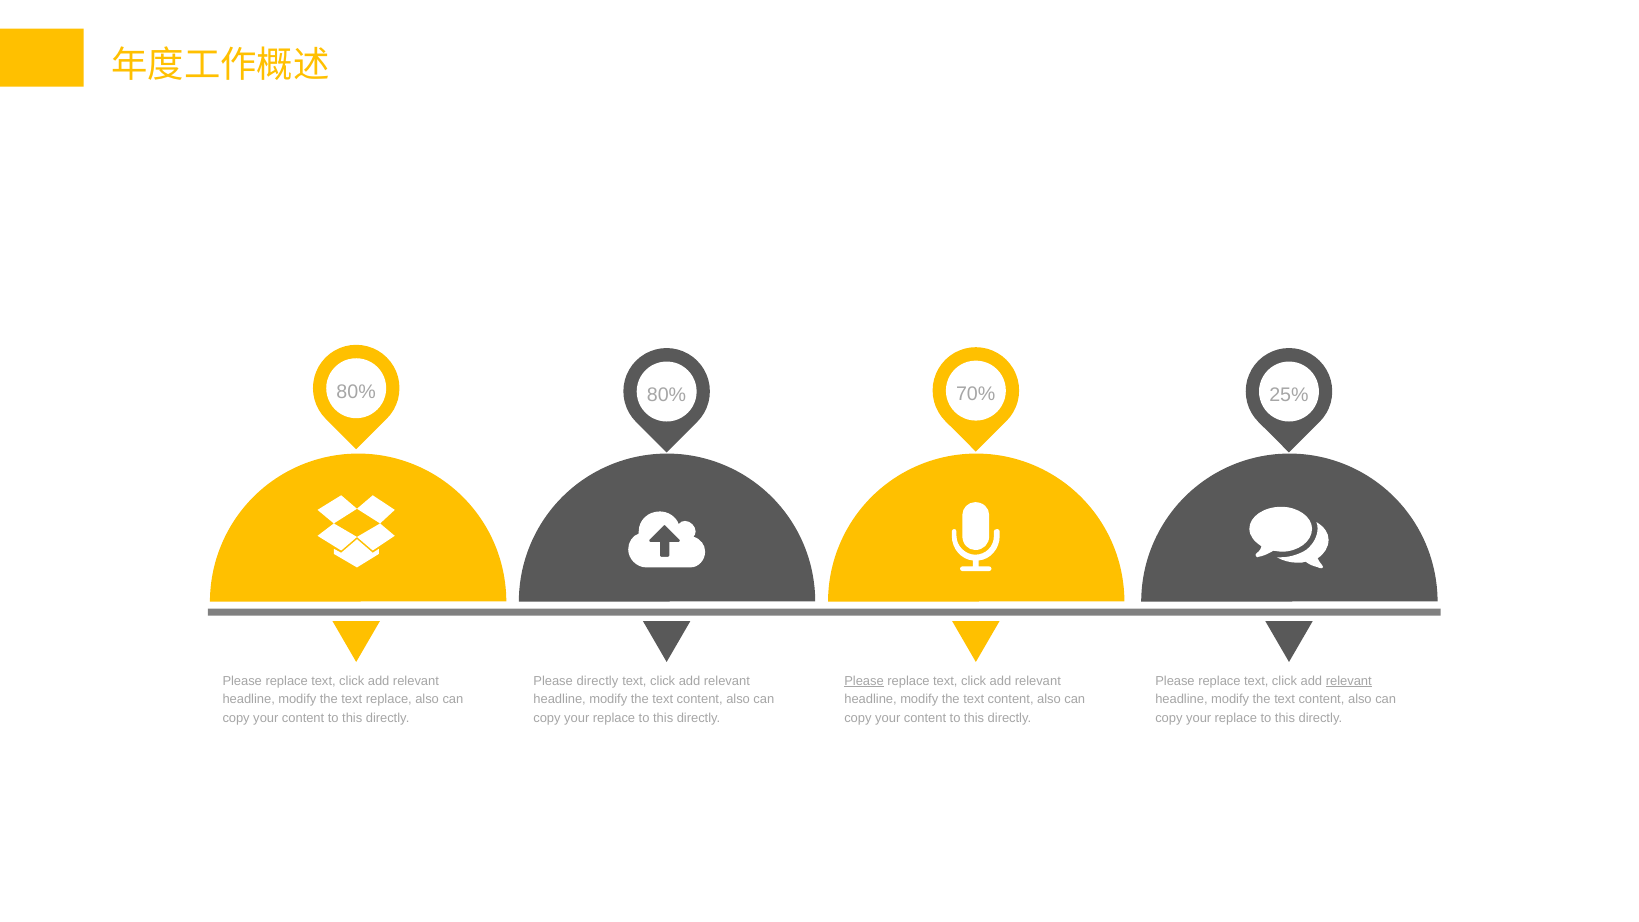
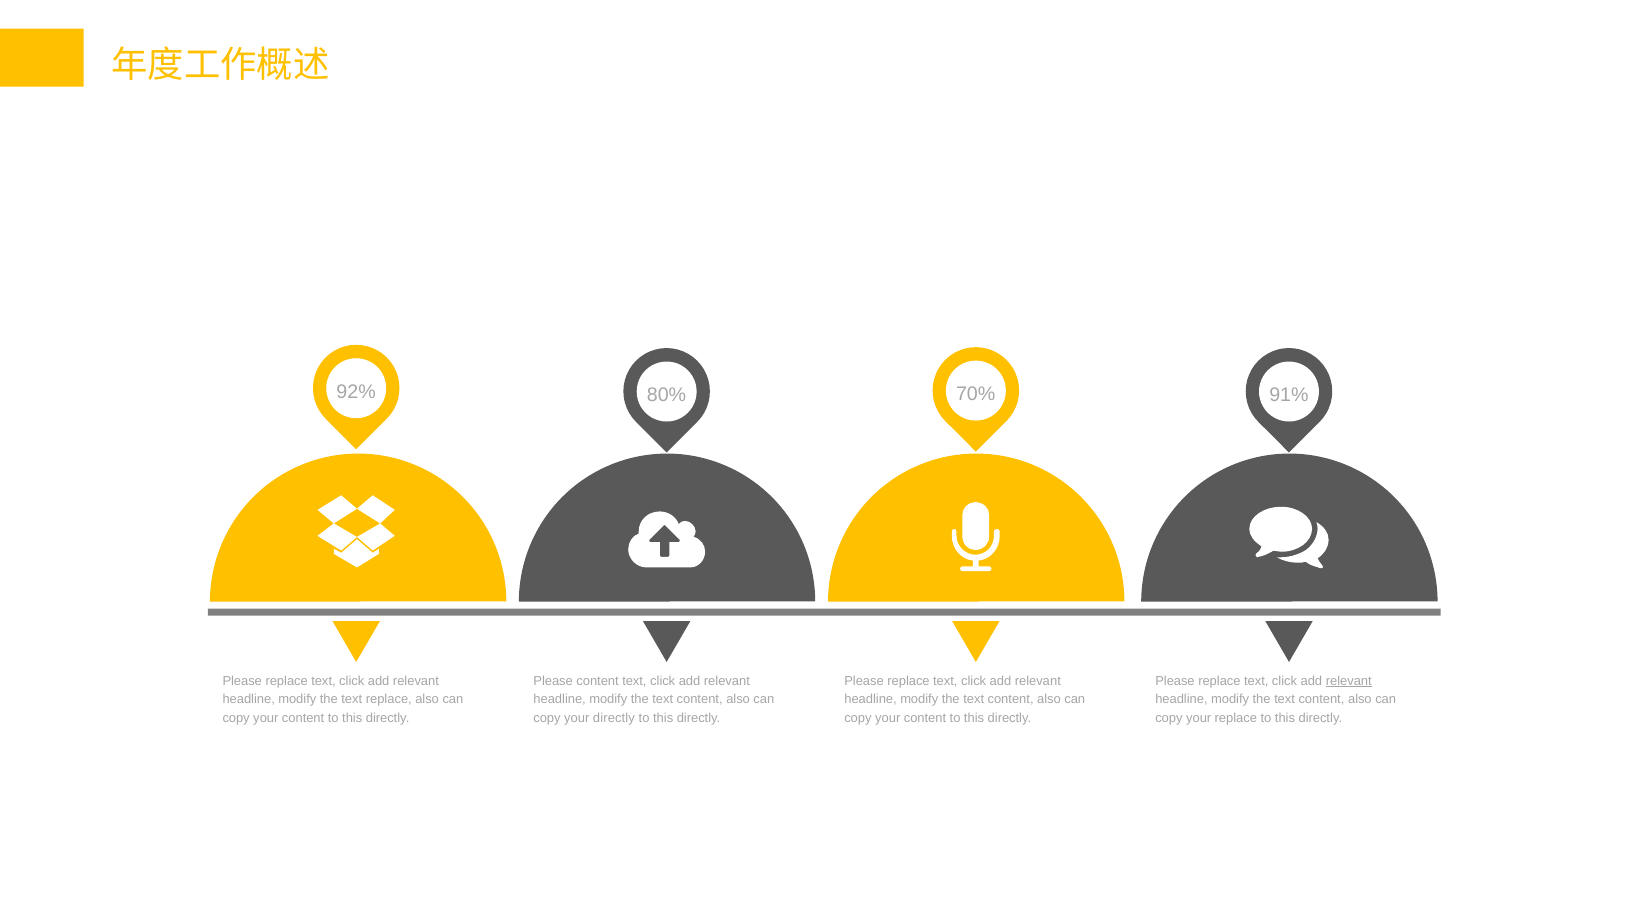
80% at (356, 392): 80% -> 92%
25%: 25% -> 91%
Please directly: directly -> content
Please at (864, 681) underline: present -> none
replace at (614, 718): replace -> directly
